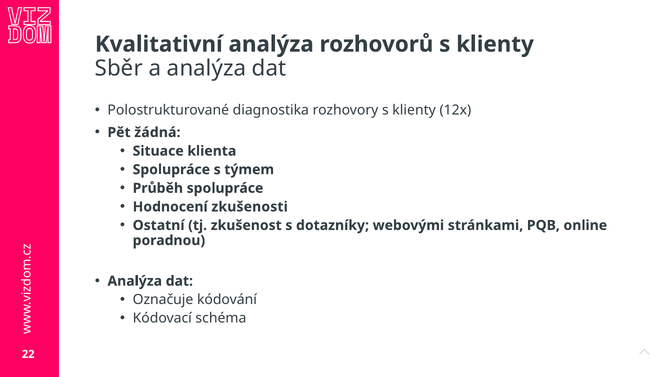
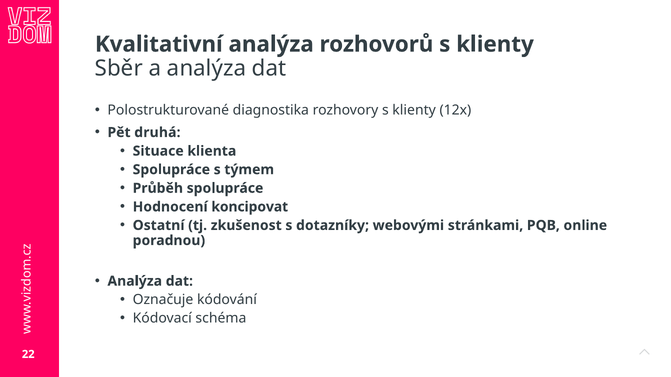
žádná: žádná -> druhá
zkušenosti: zkušenosti -> koncipovat
